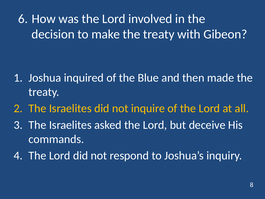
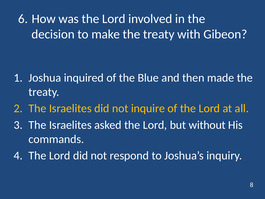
deceive: deceive -> without
